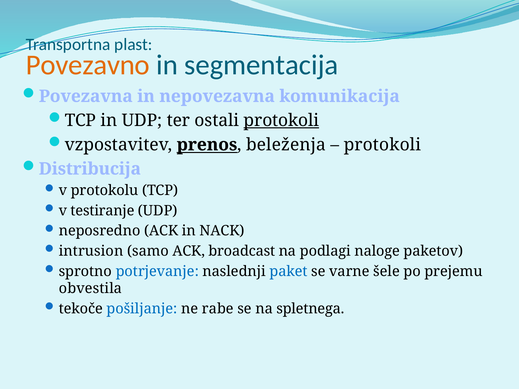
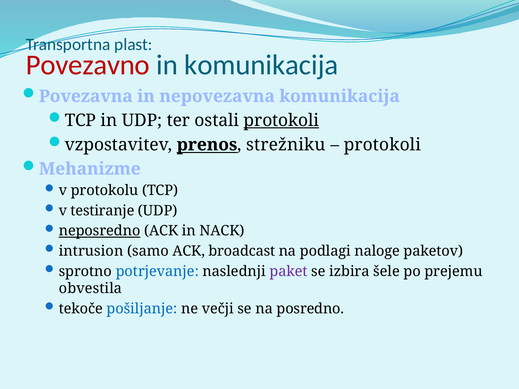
Povezavno colour: orange -> red
in segmentacija: segmentacija -> komunikacija
beleženja: beleženja -> strežniku
Distribucija: Distribucija -> Mehanizme
neposredno underline: none -> present
paket colour: blue -> purple
varne: varne -> izbira
rabe: rabe -> večji
spletnega: spletnega -> posredno
